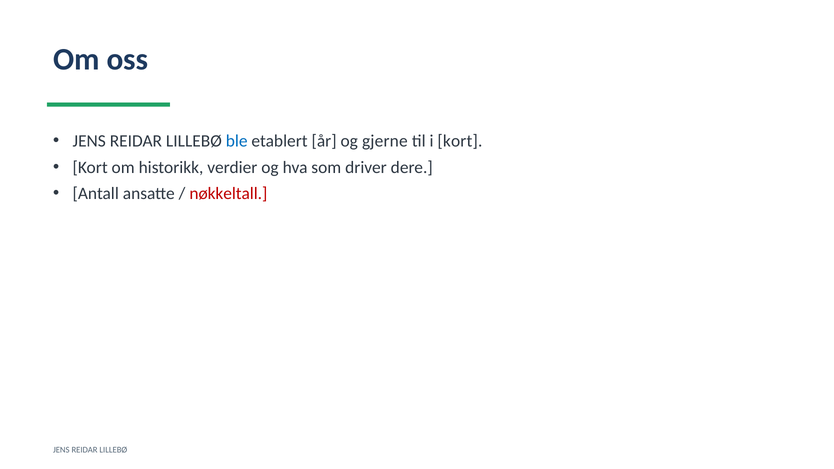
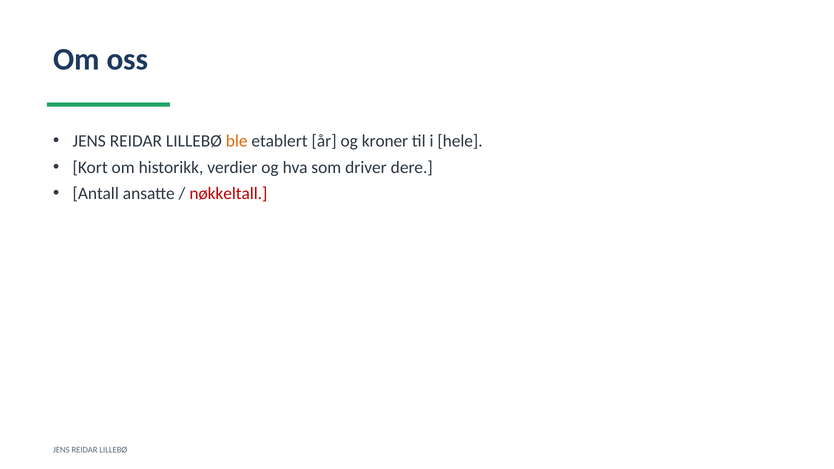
ble colour: blue -> orange
gjerne: gjerne -> kroner
i kort: kort -> hele
